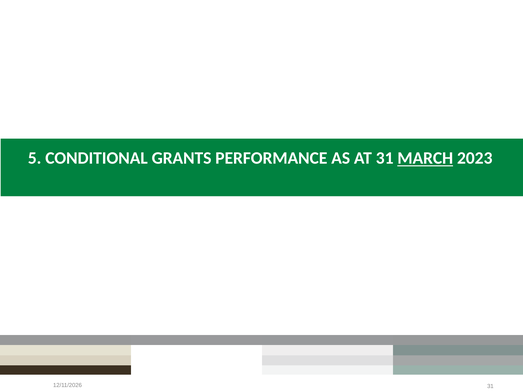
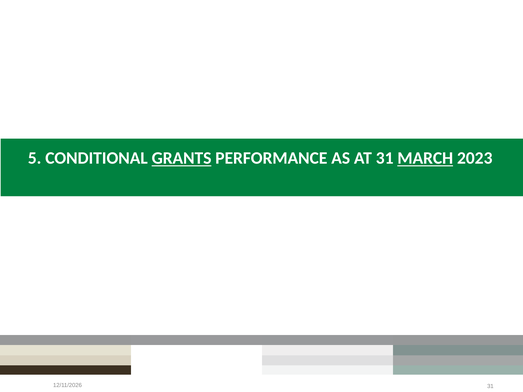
GRANTS underline: none -> present
